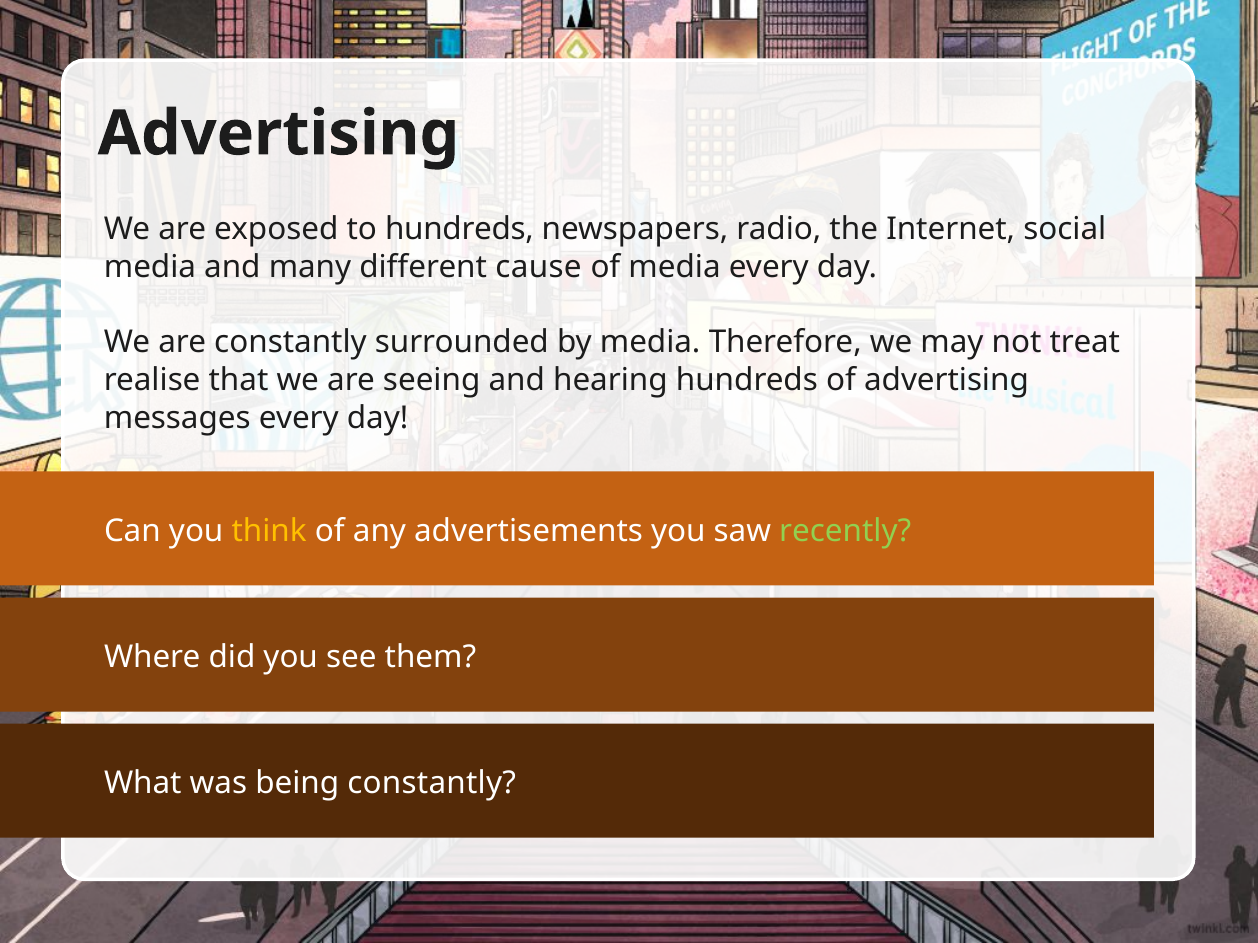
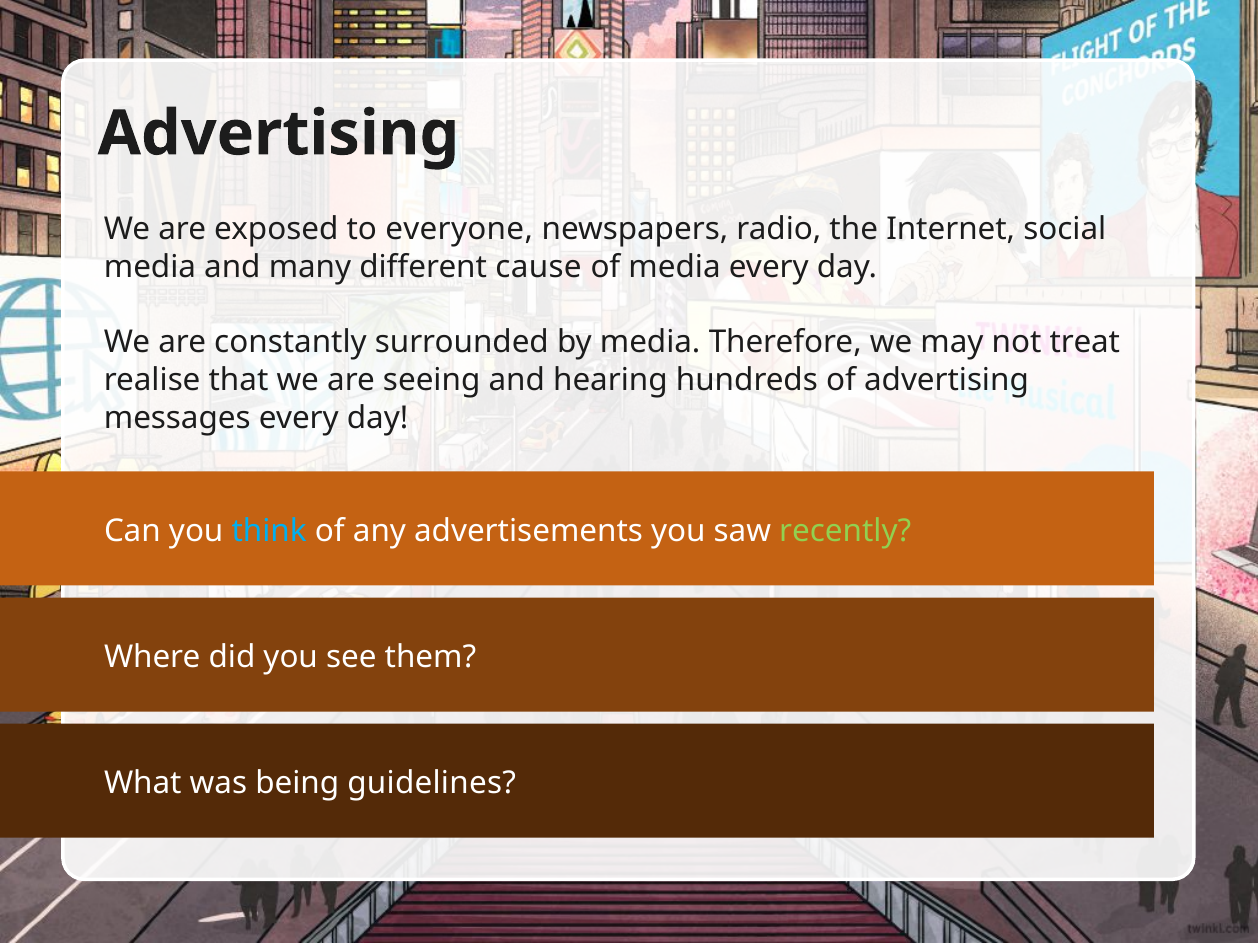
to hundreds: hundreds -> everyone
think colour: yellow -> light blue
being constantly: constantly -> guidelines
